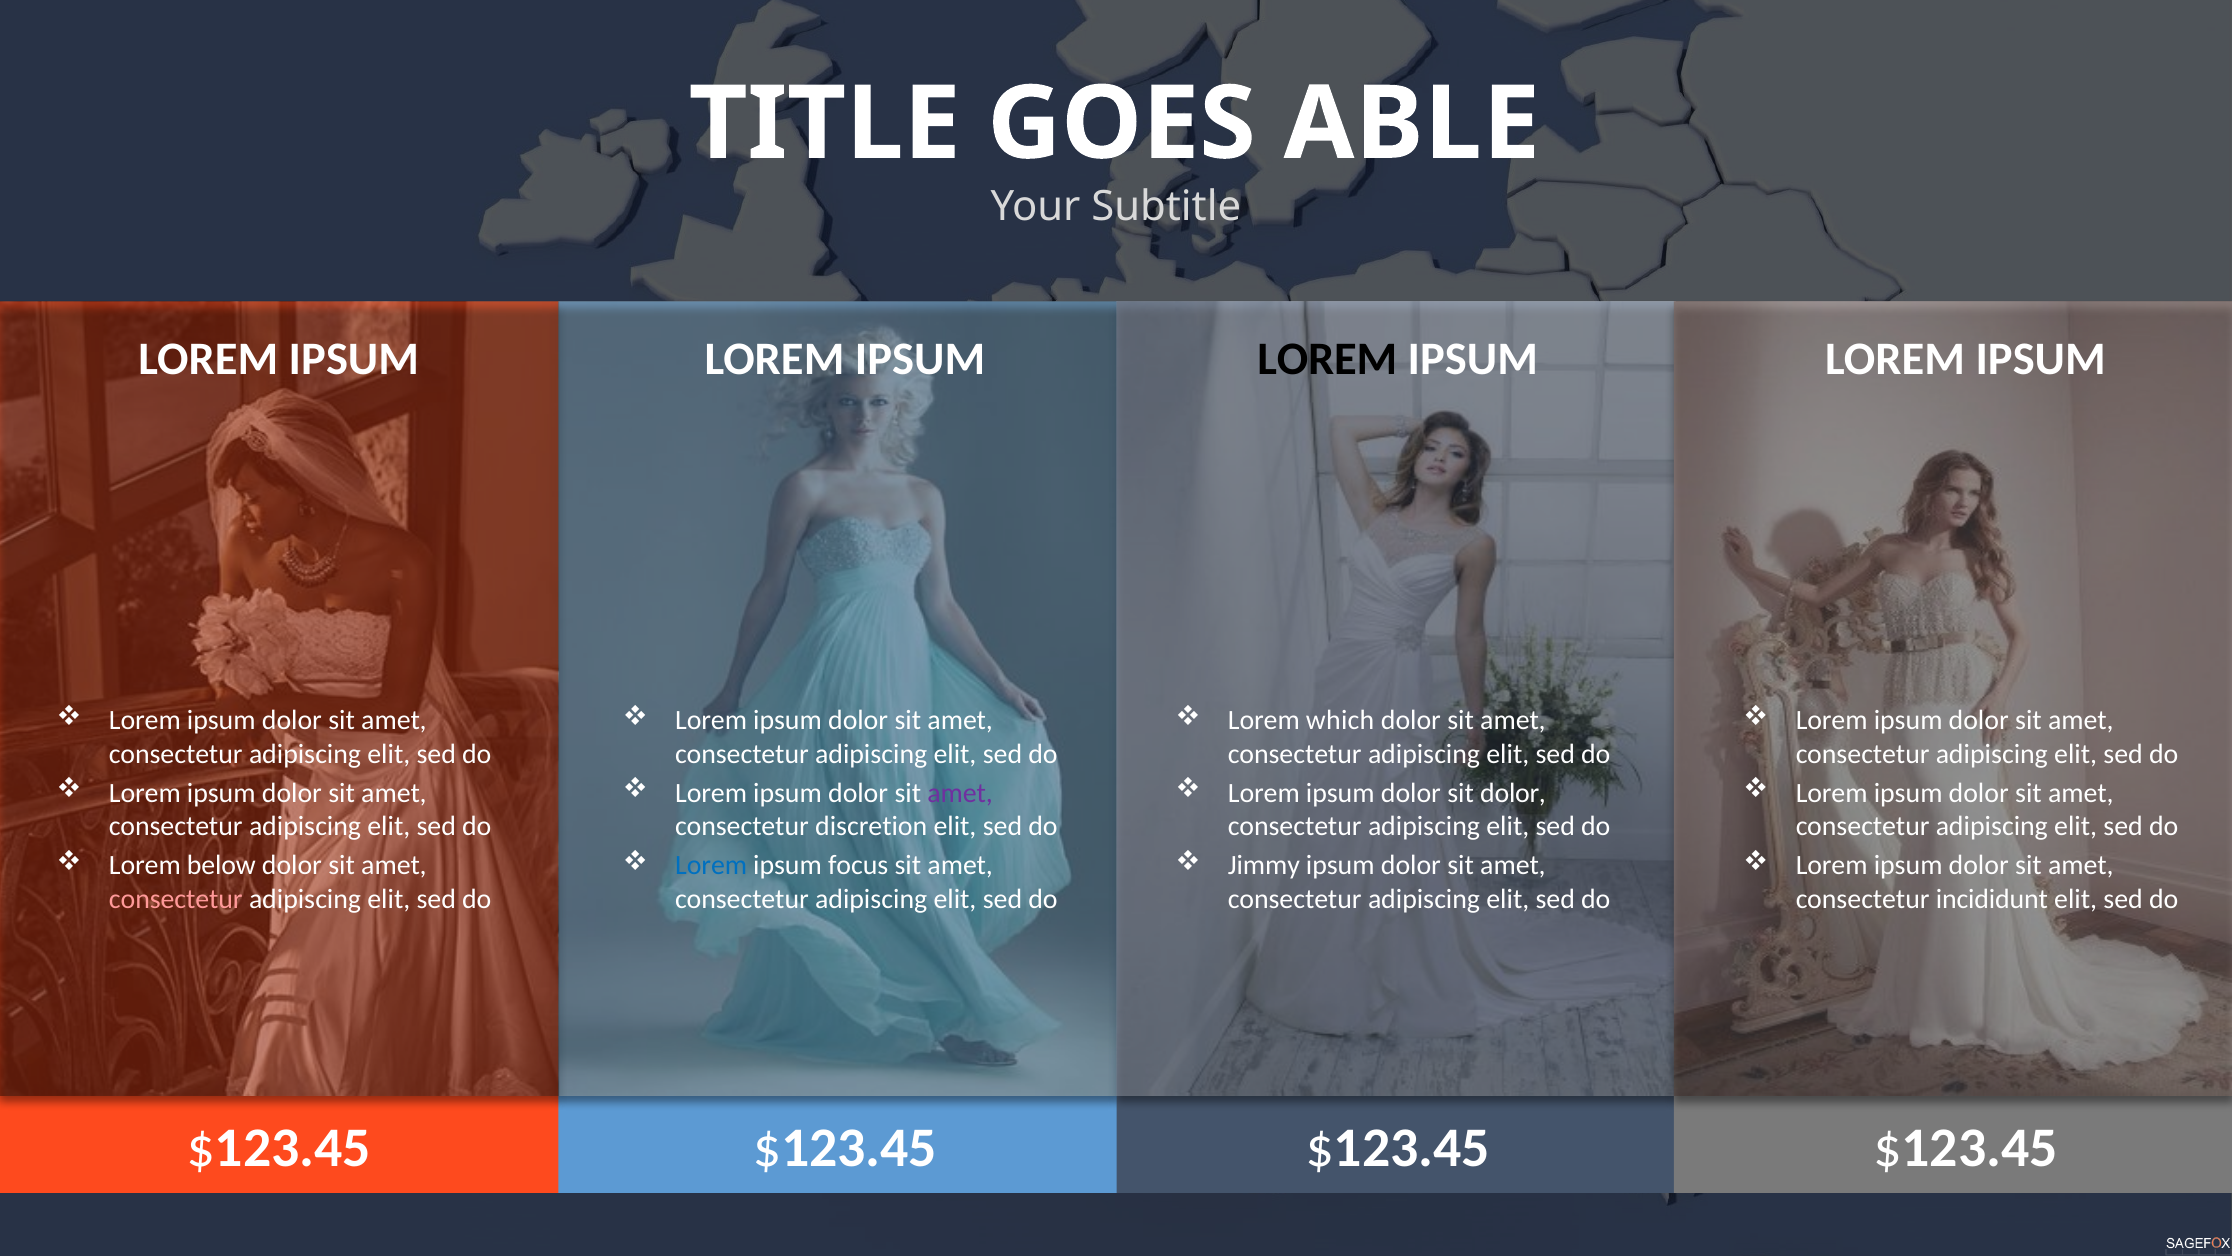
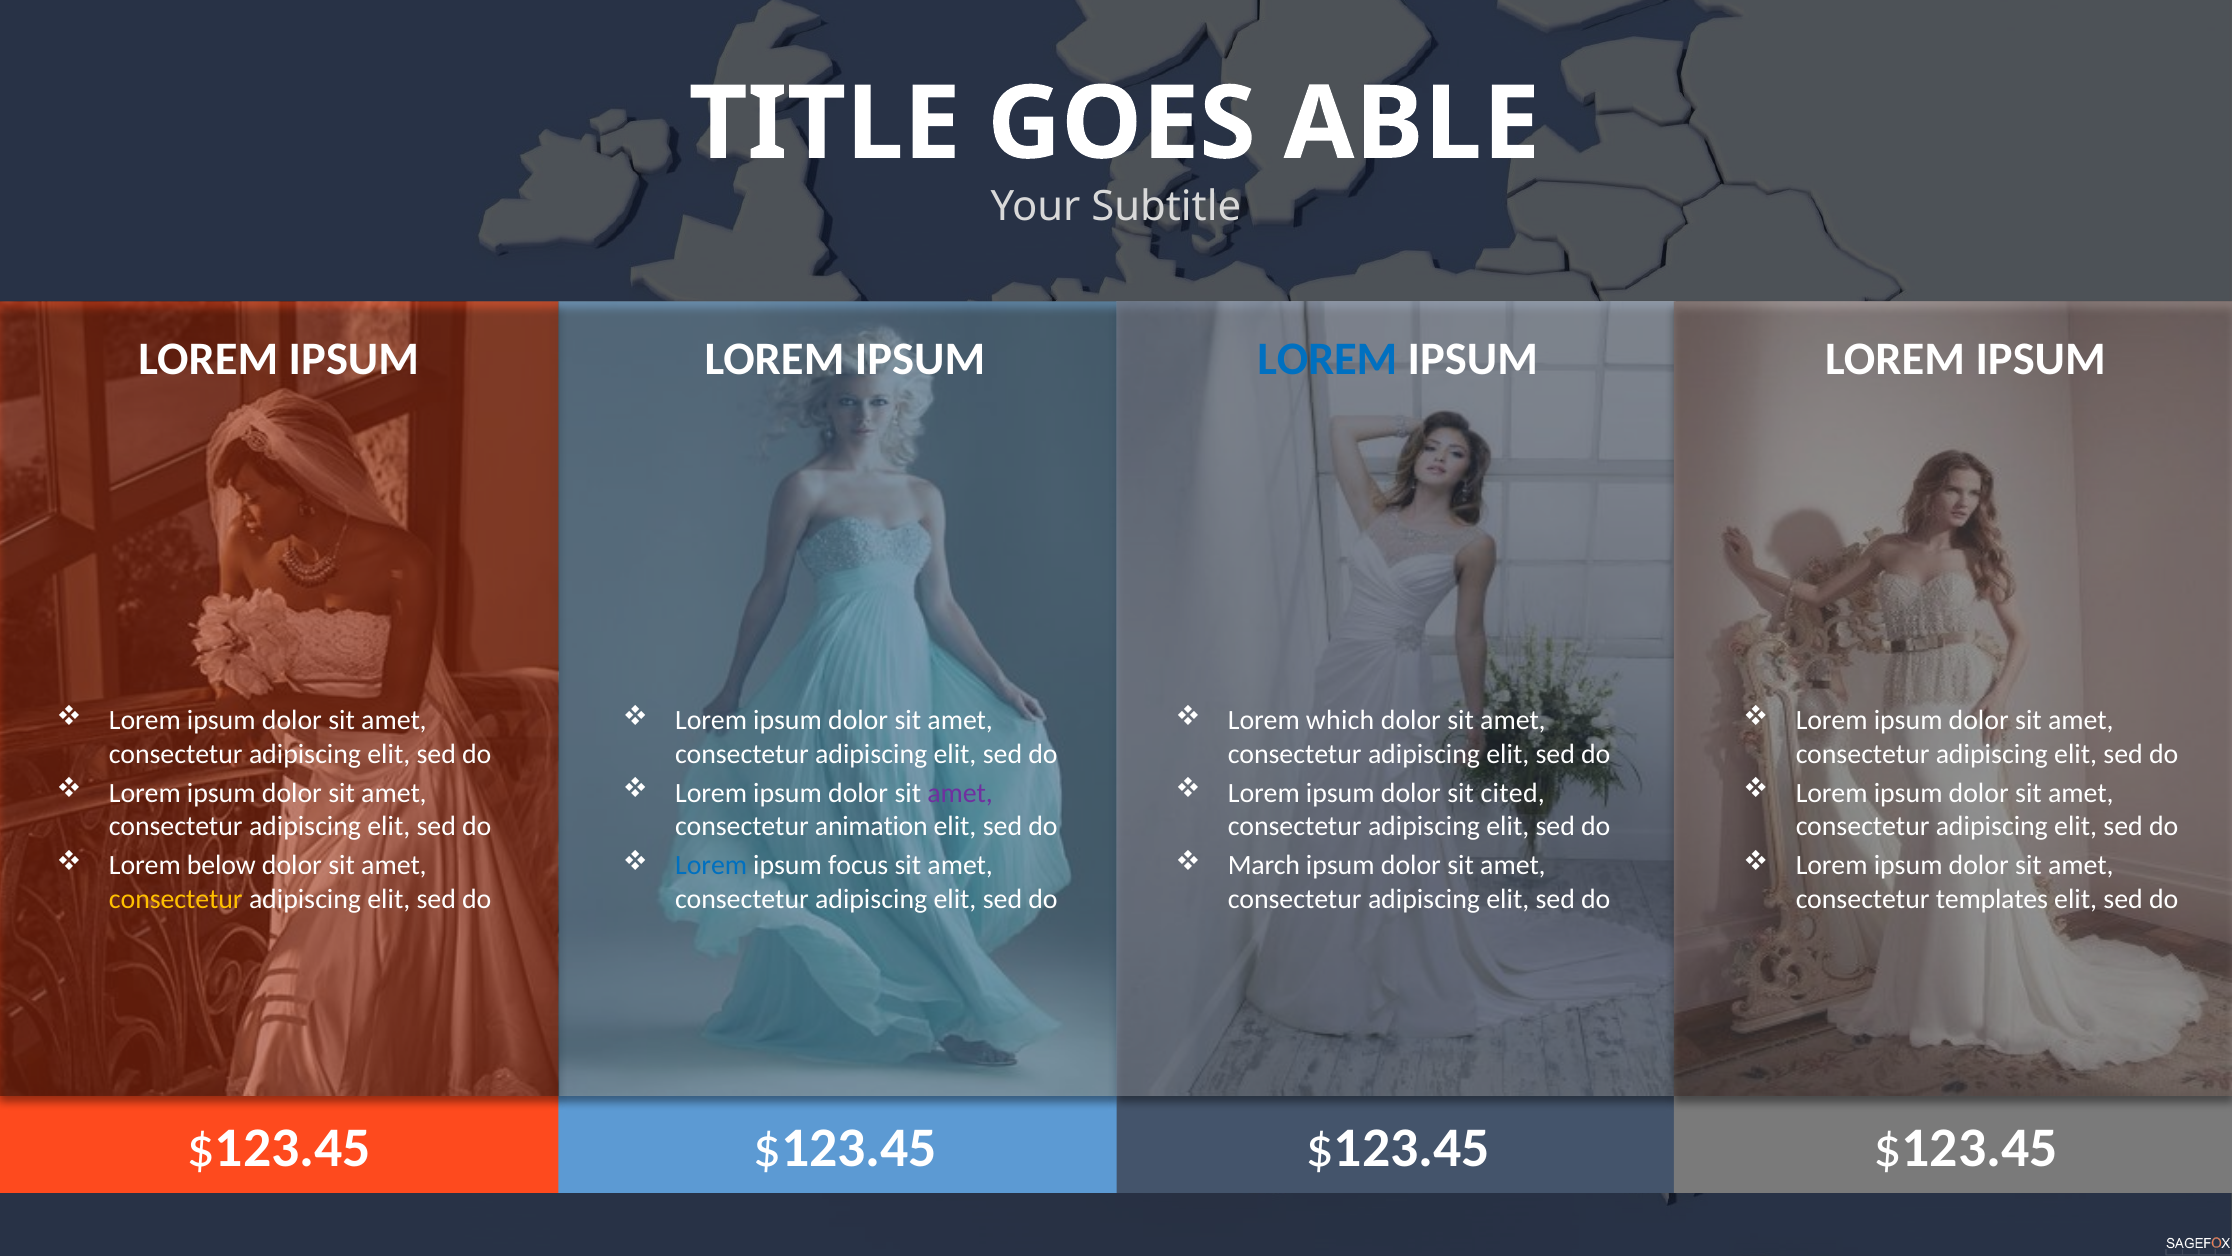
LOREM at (1327, 359) colour: black -> blue
sit dolor: dolor -> cited
discretion: discretion -> animation
Jimmy: Jimmy -> March
consectetur at (176, 899) colour: pink -> yellow
incididunt: incididunt -> templates
